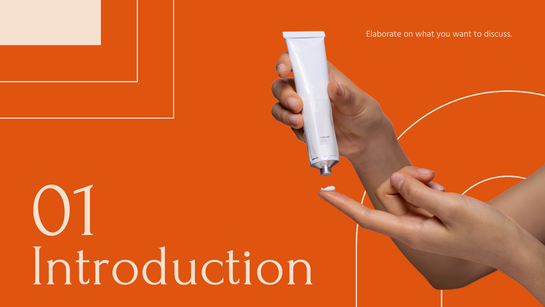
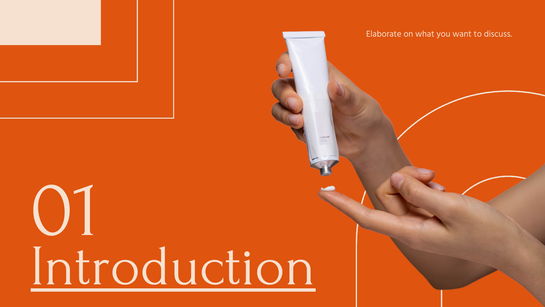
Introduction underline: none -> present
